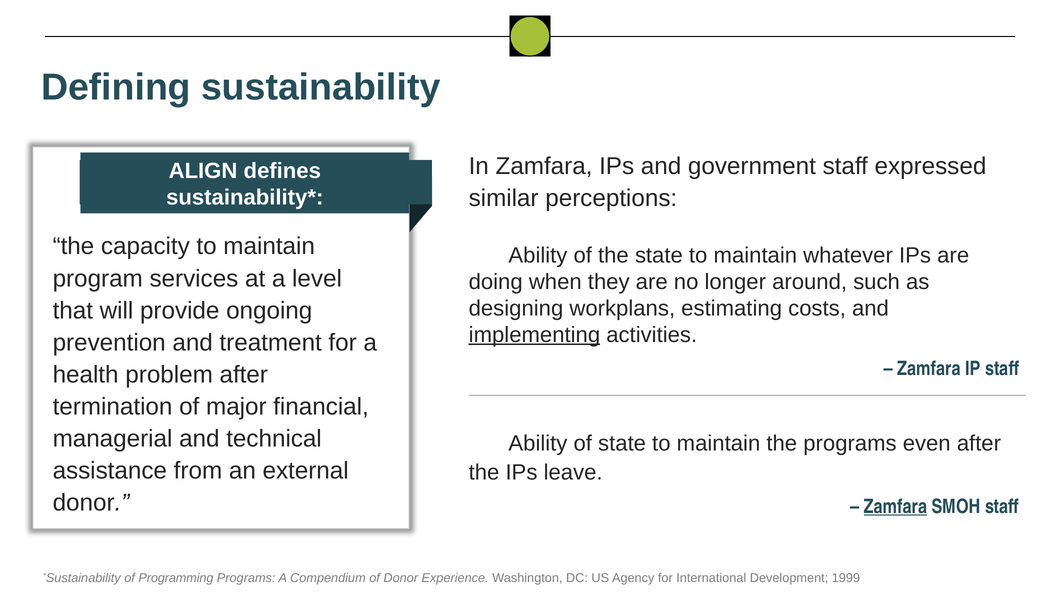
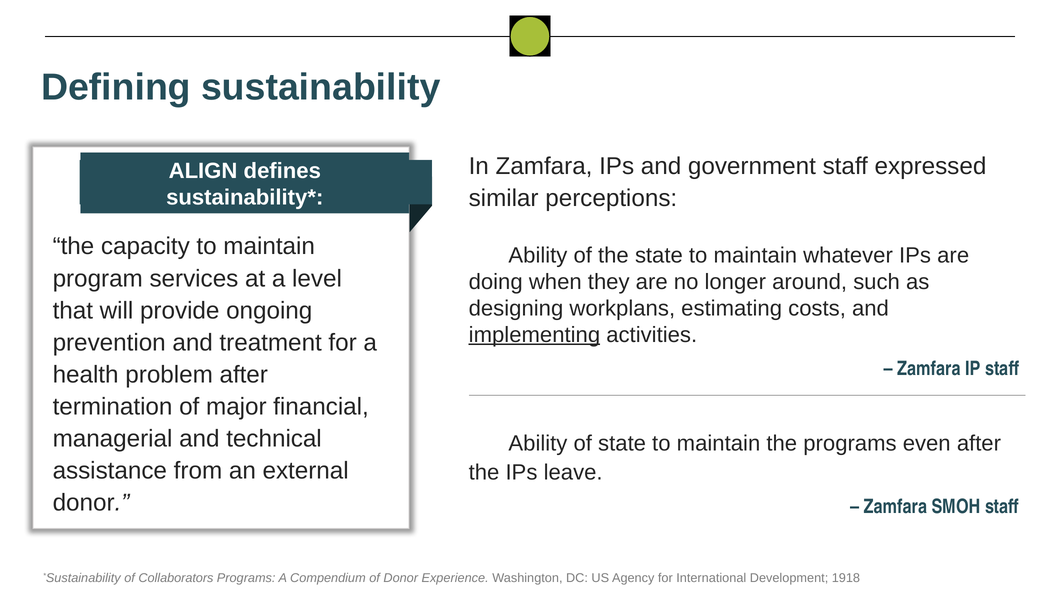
Zamfara at (895, 507) underline: present -> none
Programming: Programming -> Collaborators
1999: 1999 -> 1918
